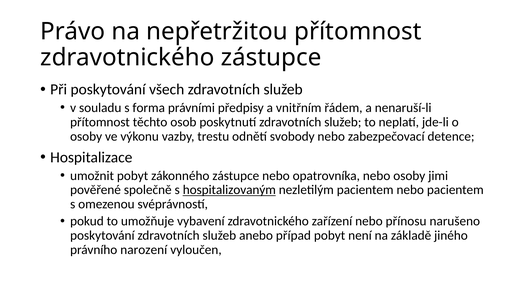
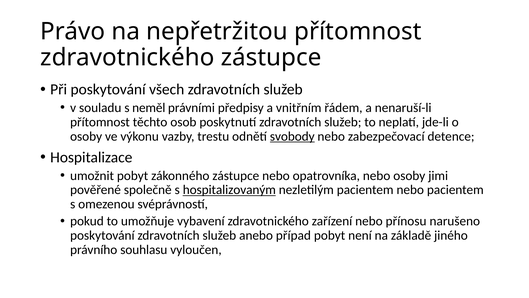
forma: forma -> neměl
svobody underline: none -> present
narození: narození -> souhlasu
